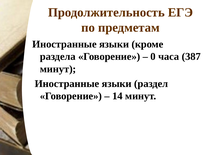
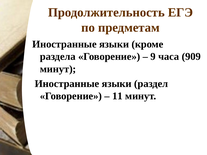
0: 0 -> 9
387: 387 -> 909
14: 14 -> 11
